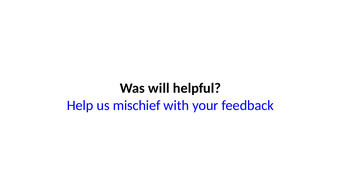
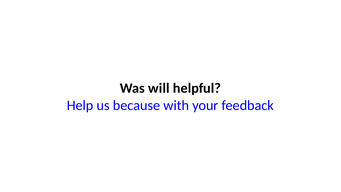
mischief: mischief -> because
